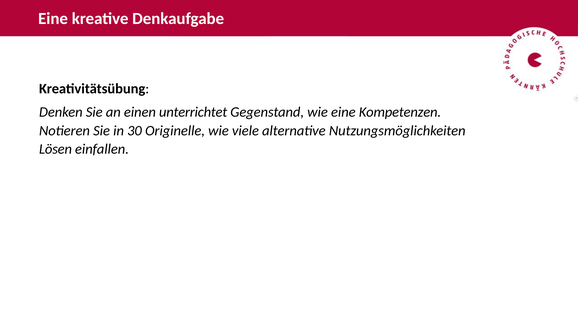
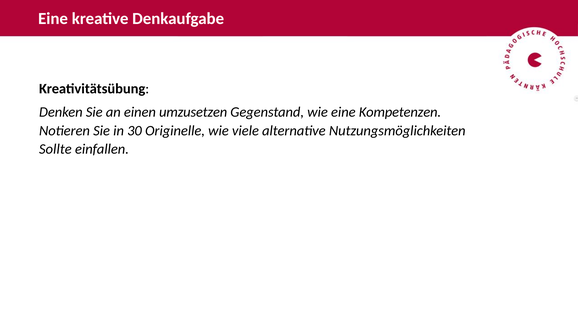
unterrichtet: unterrichtet -> umzusetzen
Lösen: Lösen -> Sollte
